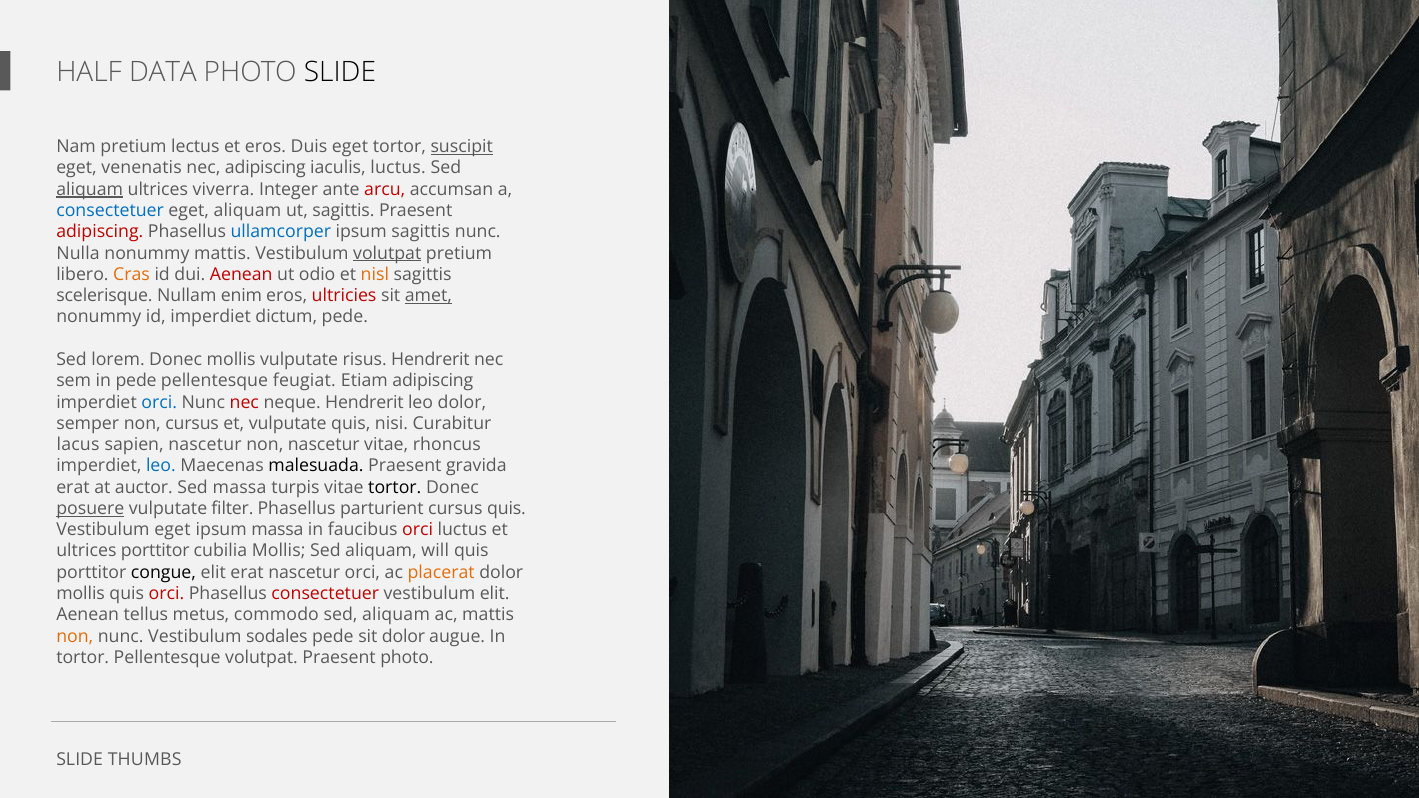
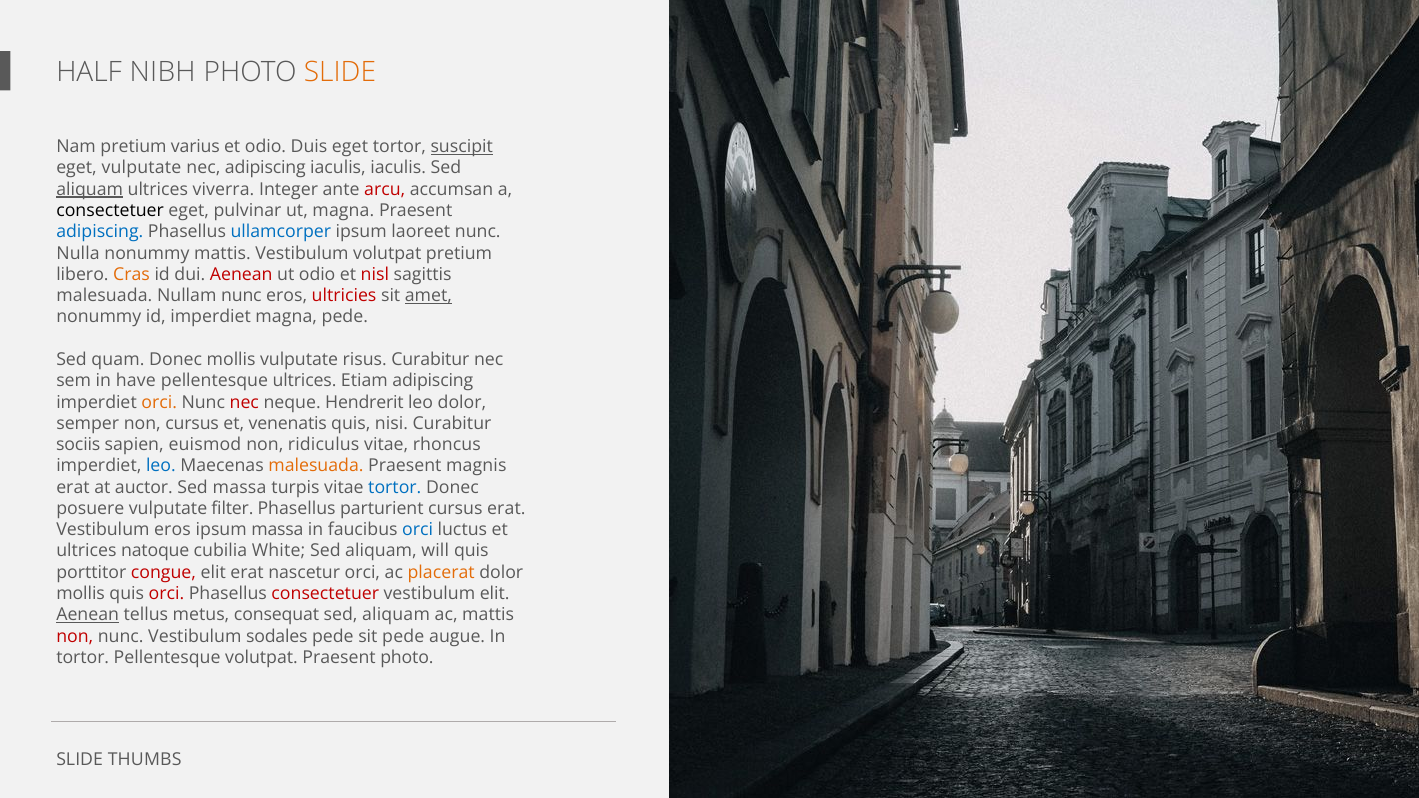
DATA: DATA -> NIBH
SLIDE at (340, 73) colour: black -> orange
lectus: lectus -> varius
et eros: eros -> odio
eget venenatis: venenatis -> vulputate
iaculis luctus: luctus -> iaculis
consectetuer at (110, 211) colour: blue -> black
eget aliquam: aliquam -> pulvinar
ut sagittis: sagittis -> magna
adipiscing at (100, 232) colour: red -> blue
ipsum sagittis: sagittis -> laoreet
volutpat at (387, 253) underline: present -> none
nisl colour: orange -> red
scelerisque at (104, 296): scelerisque -> malesuada
Nullam enim: enim -> nunc
imperdiet dictum: dictum -> magna
lorem: lorem -> quam
risus Hendrerit: Hendrerit -> Curabitur
in pede: pede -> have
pellentesque feugiat: feugiat -> ultrices
orci at (159, 402) colour: blue -> orange
et vulputate: vulputate -> venenatis
lacus: lacus -> sociis
sapien nascetur: nascetur -> euismod
non nascetur: nascetur -> ridiculus
malesuada at (316, 466) colour: black -> orange
gravida: gravida -> magnis
tortor at (395, 487) colour: black -> blue
posuere underline: present -> none
cursus quis: quis -> erat
Vestibulum eget: eget -> eros
orci at (418, 530) colour: red -> blue
ultrices porttitor: porttitor -> natoque
cubilia Mollis: Mollis -> White
congue colour: black -> red
Aenean at (88, 615) underline: none -> present
commodo: commodo -> consequat
non at (75, 636) colour: orange -> red
sit dolor: dolor -> pede
